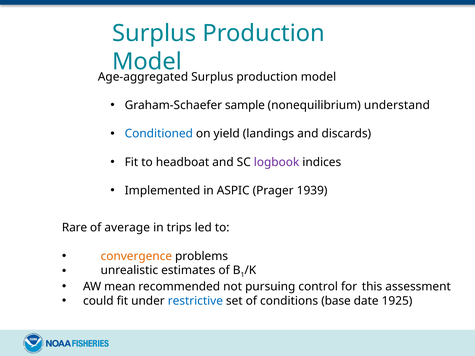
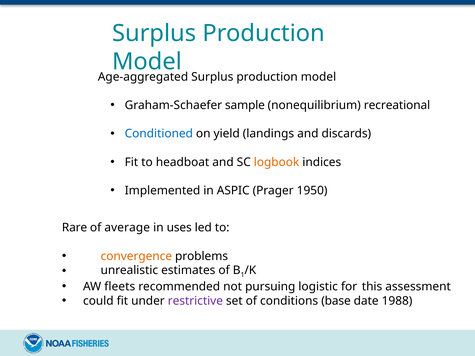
understand: understand -> recreational
logbook colour: purple -> orange
1939: 1939 -> 1950
trips: trips -> uses
mean: mean -> fleets
control: control -> logistic
restrictive colour: blue -> purple
1925: 1925 -> 1988
